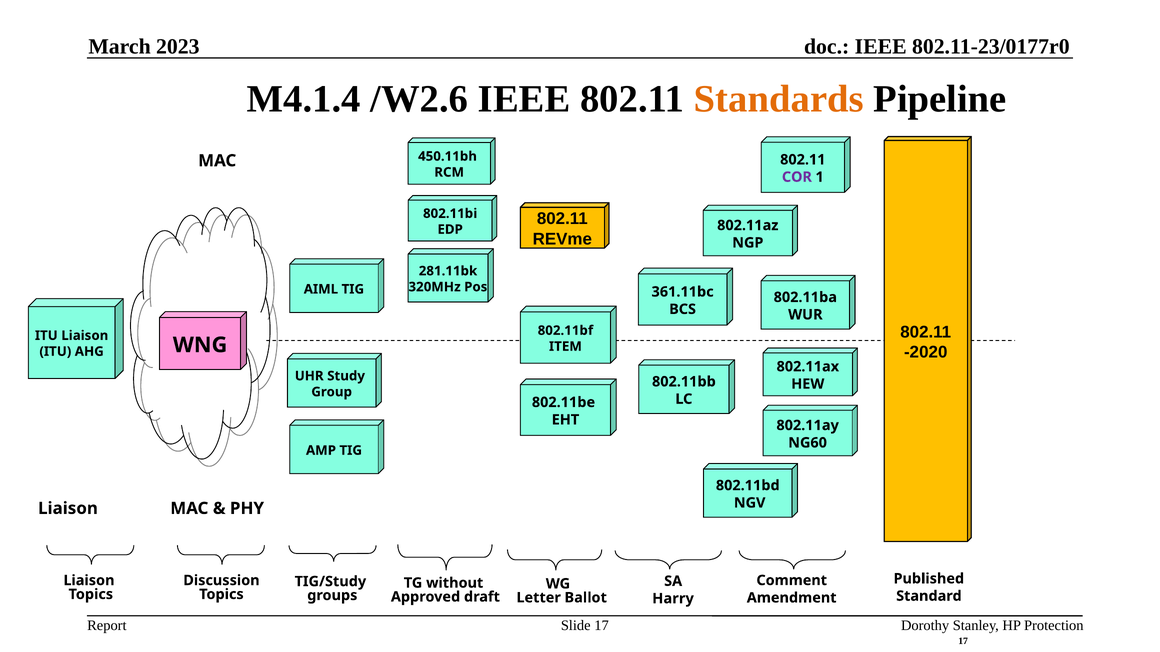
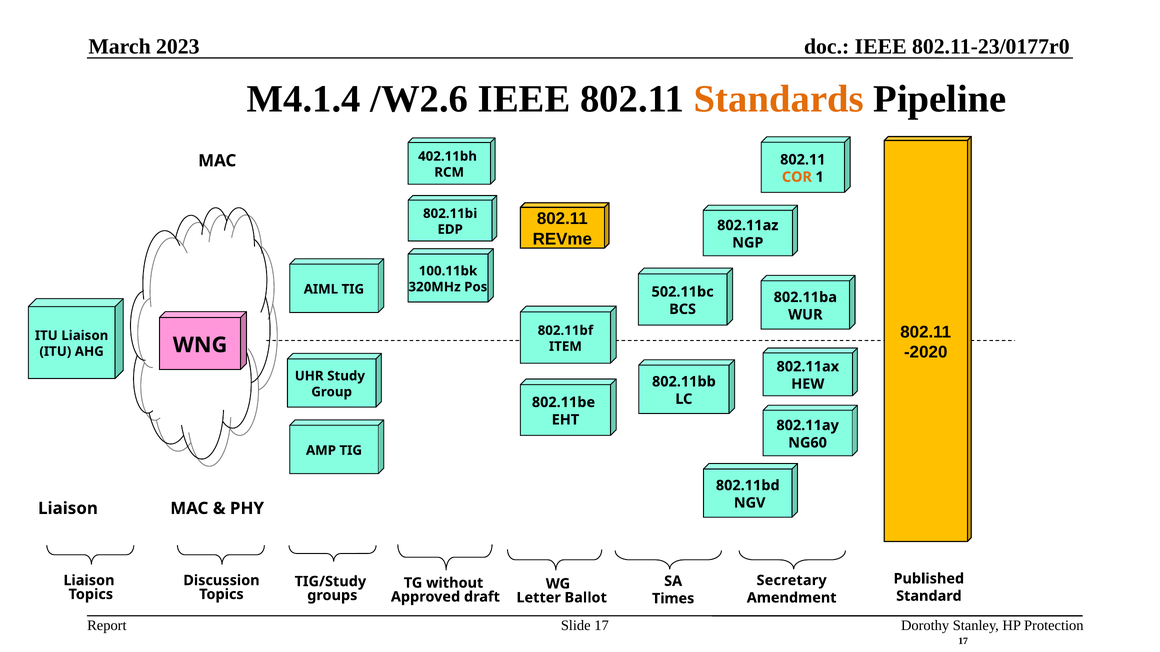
450.11bh: 450.11bh -> 402.11bh
COR colour: purple -> orange
281.11bk: 281.11bk -> 100.11bk
361.11bc: 361.11bc -> 502.11bc
Comment: Comment -> Secretary
Harry: Harry -> Times
